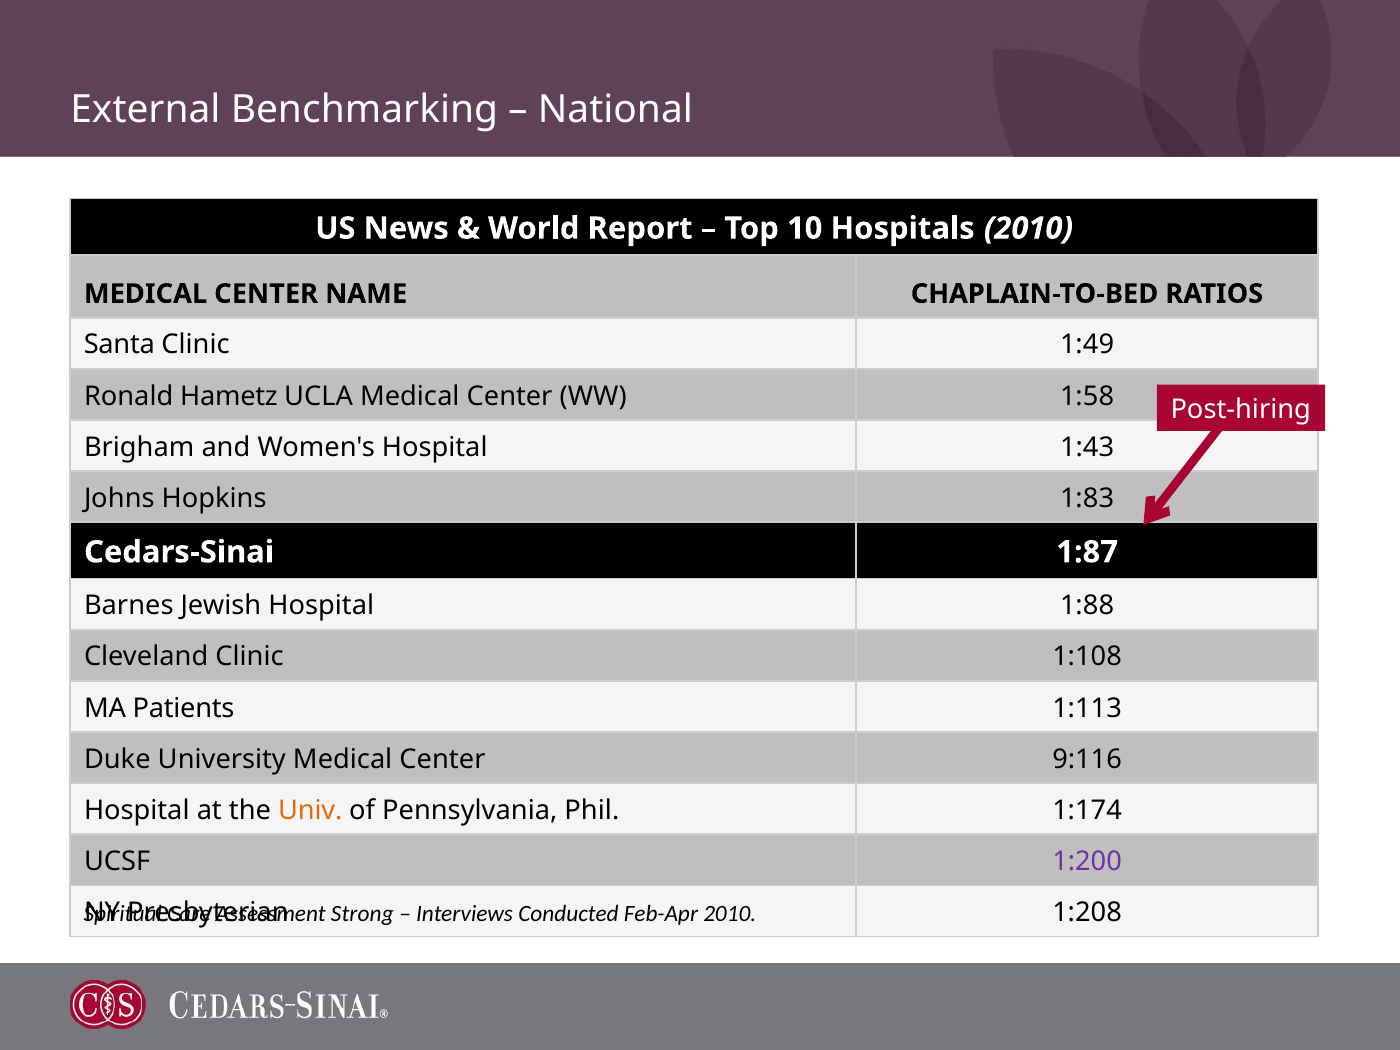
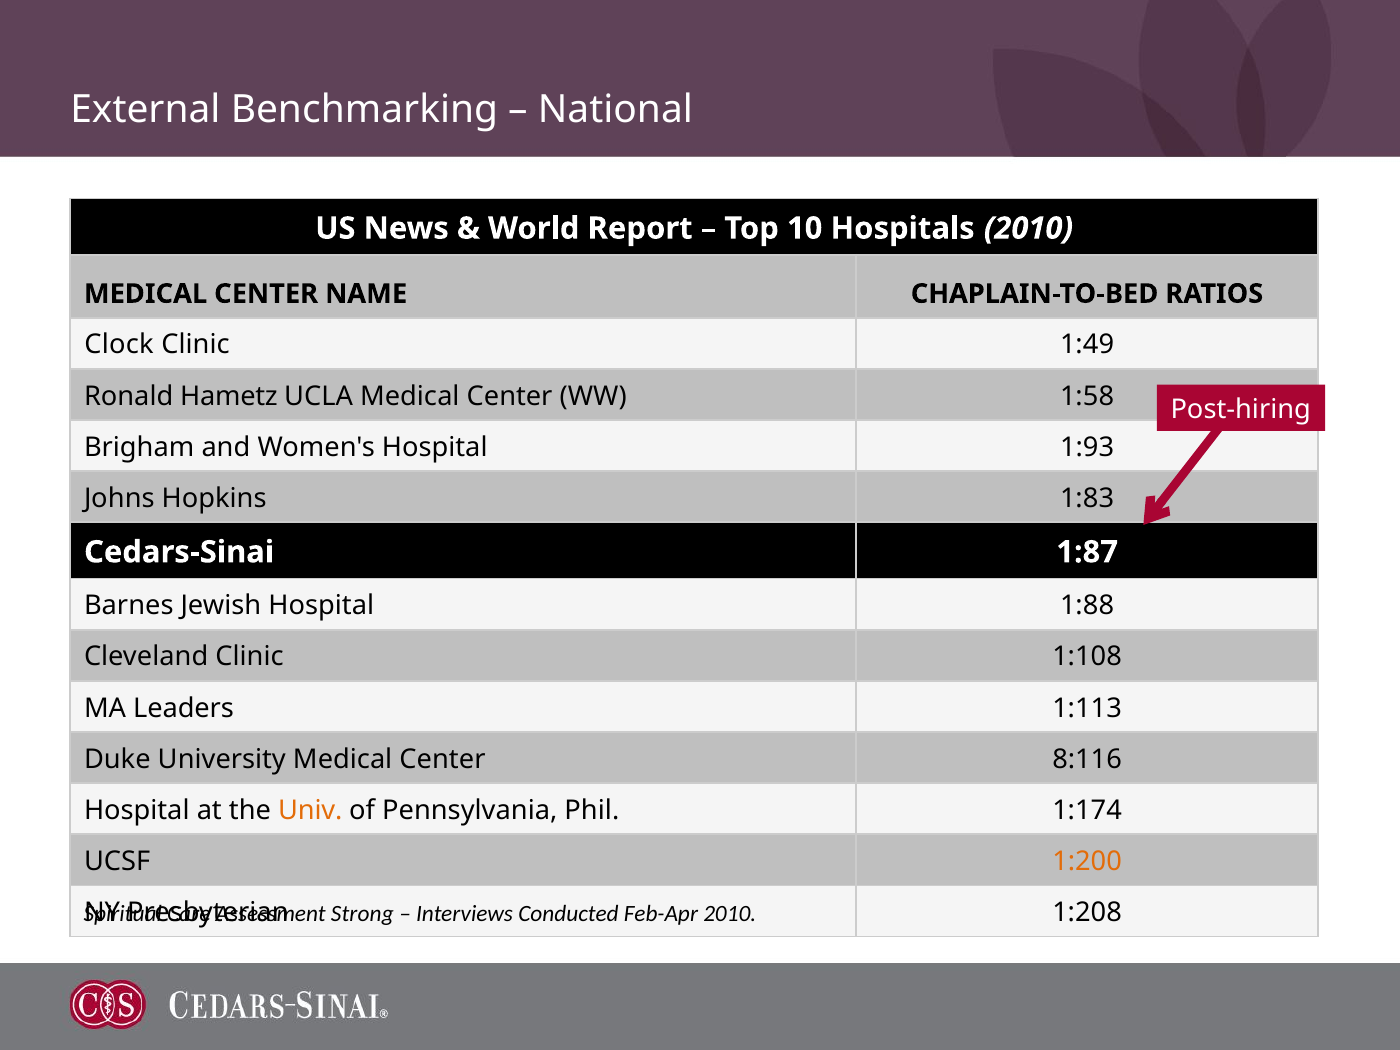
Santa: Santa -> Clock
1:43: 1:43 -> 1:93
Patients: Patients -> Leaders
9:116: 9:116 -> 8:116
1:200 colour: purple -> orange
